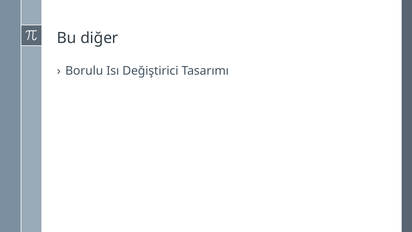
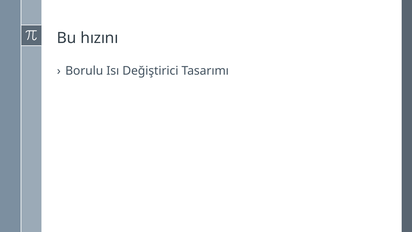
diğer: diğer -> hızını
